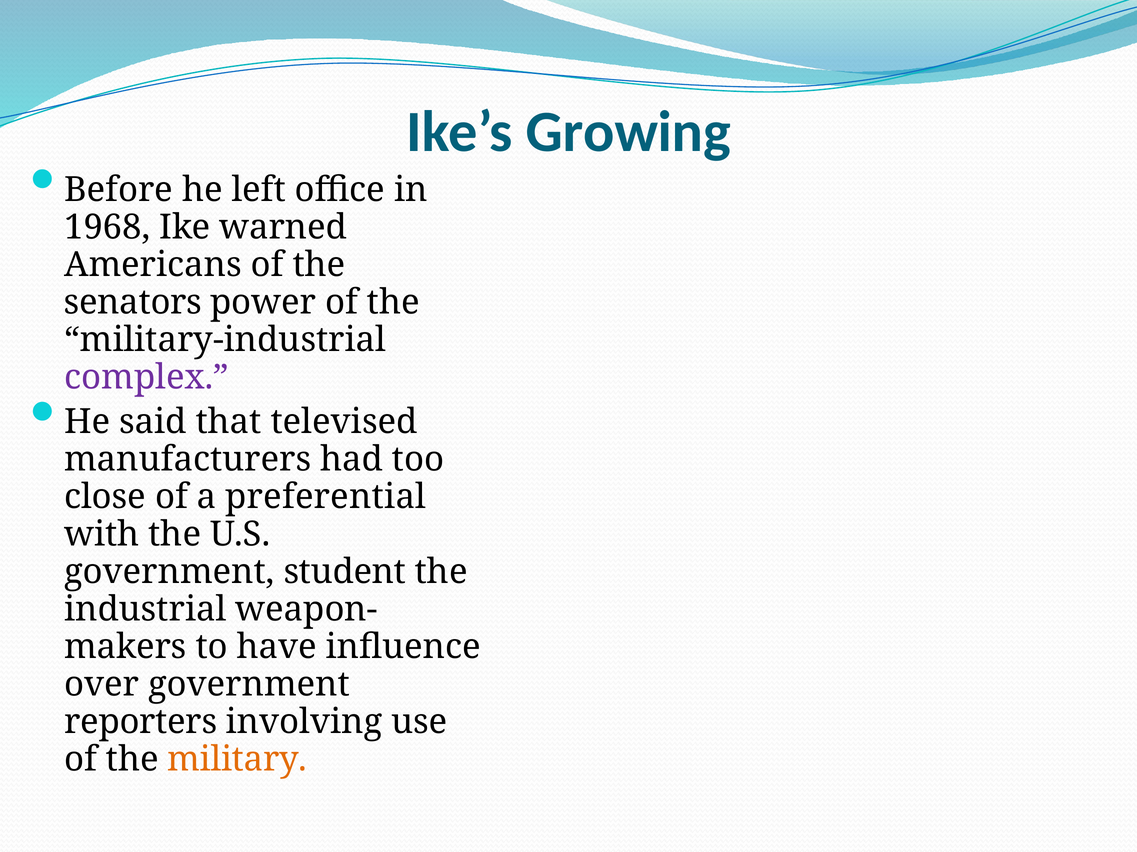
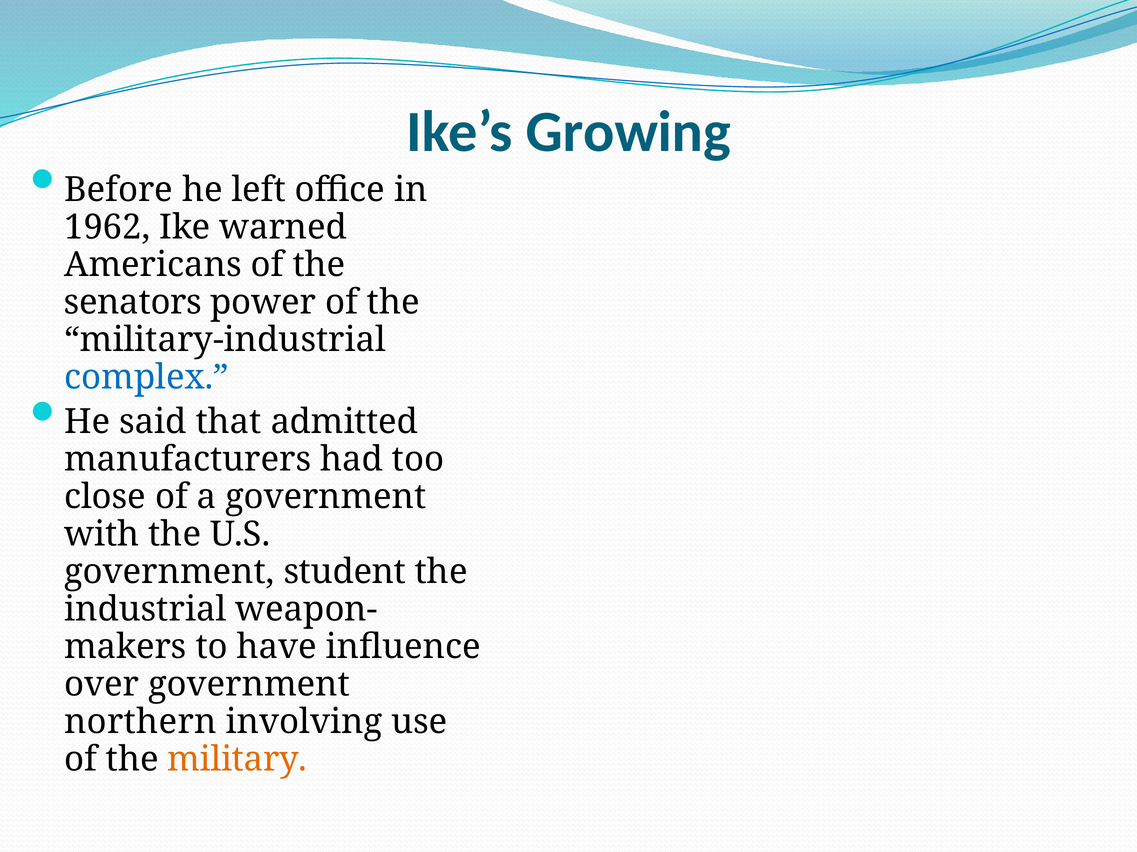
1968: 1968 -> 1962
complex colour: purple -> blue
televised: televised -> admitted
a preferential: preferential -> government
reporters: reporters -> northern
